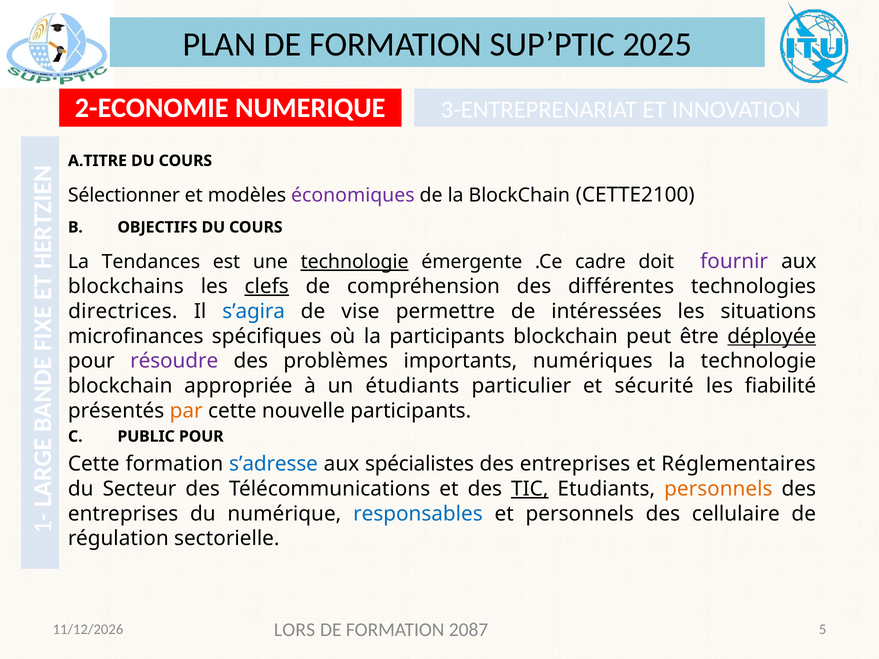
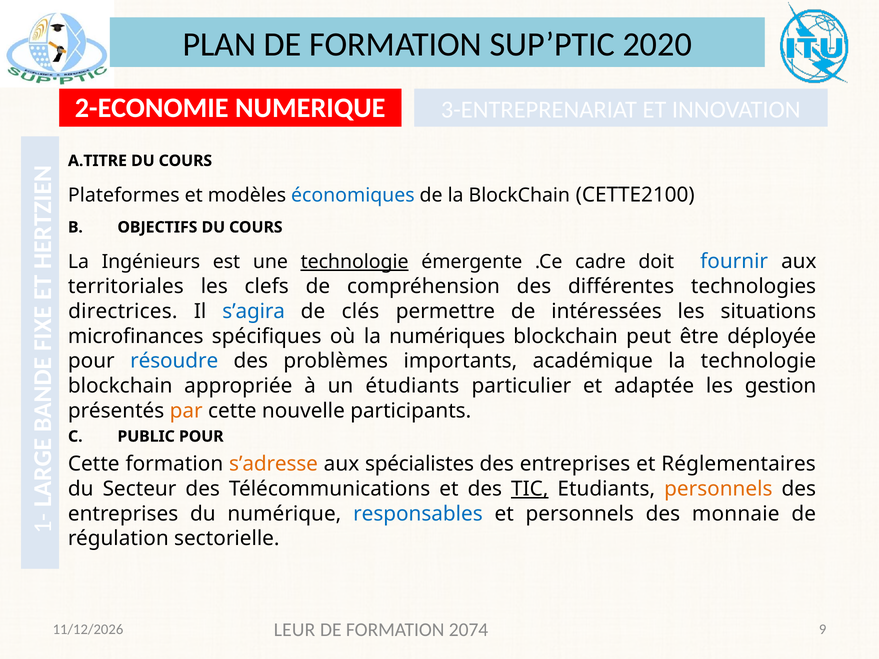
2025: 2025 -> 2020
Sélectionner: Sélectionner -> Plateformes
économiques colour: purple -> blue
Tendances: Tendances -> Ingénieurs
fournir colour: purple -> blue
blockchains: blockchains -> territoriales
clefs underline: present -> none
vise: vise -> clés
la participants: participants -> numériques
déployée underline: present -> none
résoudre colour: purple -> blue
numériques: numériques -> académique
sécurité: sécurité -> adaptée
fiabilité: fiabilité -> gestion
s’adresse colour: blue -> orange
cellulaire: cellulaire -> monnaie
LORS: LORS -> LEUR
2087: 2087 -> 2074
5: 5 -> 9
